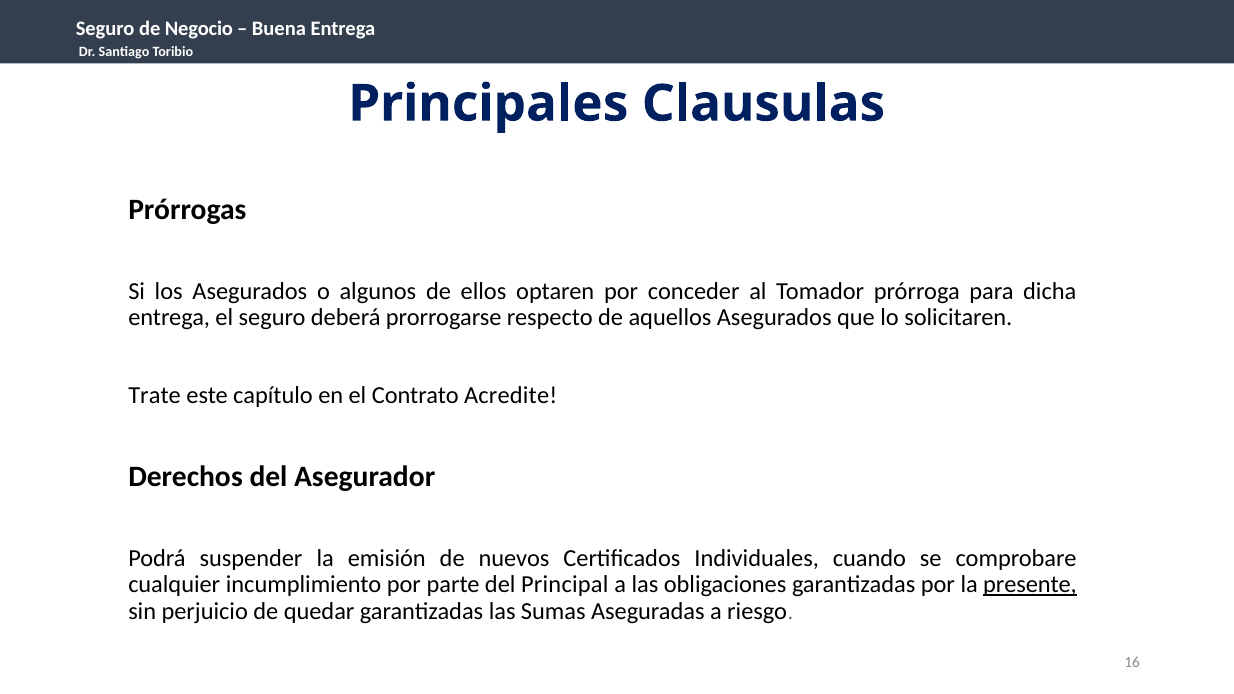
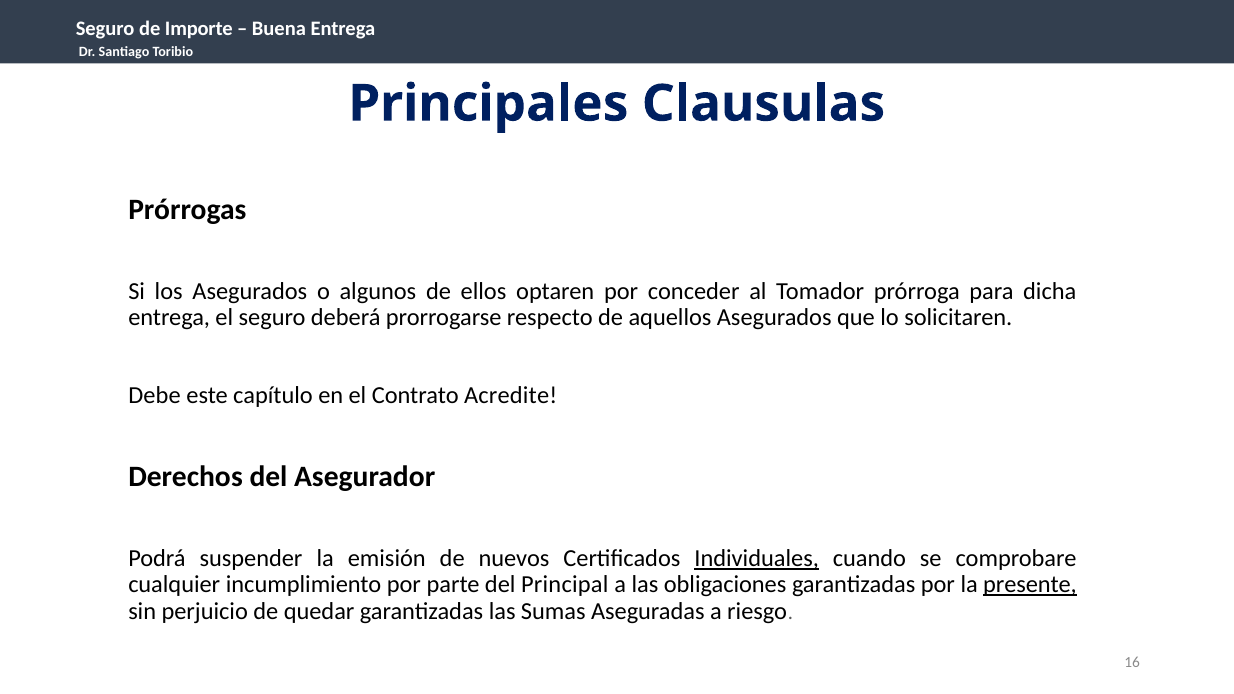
Negocio: Negocio -> Importe
Trate: Trate -> Debe
Individuales underline: none -> present
